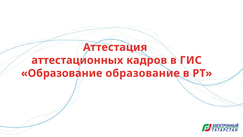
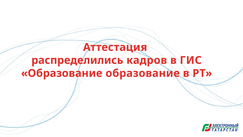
аттестационных: аттестационных -> распределились
